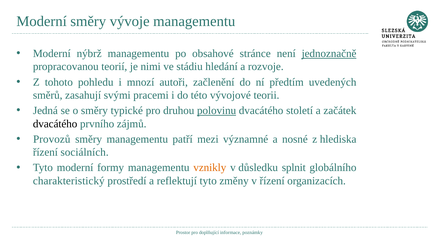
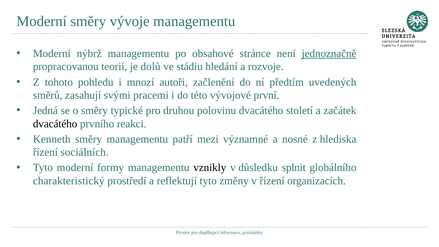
nimi: nimi -> dolů
teorii: teorii -> první
polovinu underline: present -> none
zájmů: zájmů -> reakci
Provozů: Provozů -> Kenneth
vznikly colour: orange -> black
